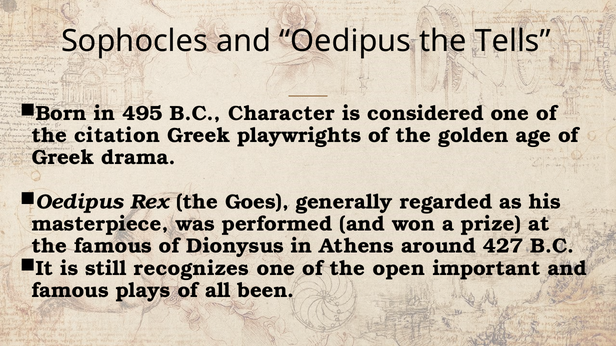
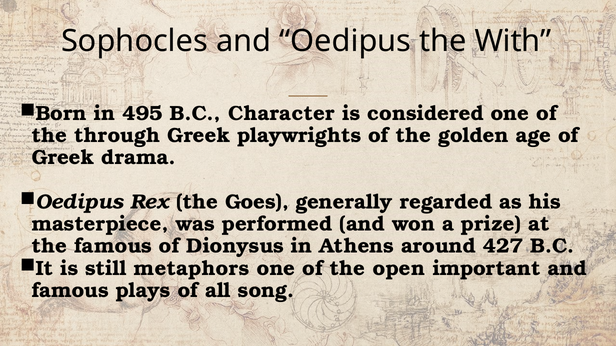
Tells: Tells -> With
citation: citation -> through
recognizes: recognizes -> metaphors
been: been -> song
